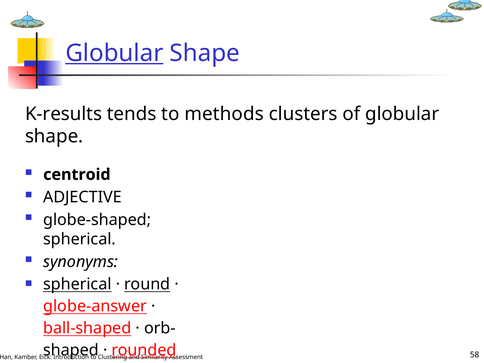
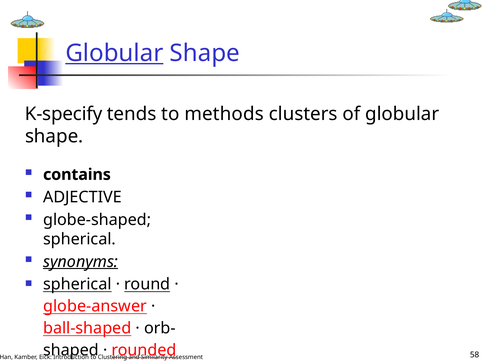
K-results: K-results -> K-specify
centroid: centroid -> contains
synonyms underline: none -> present
